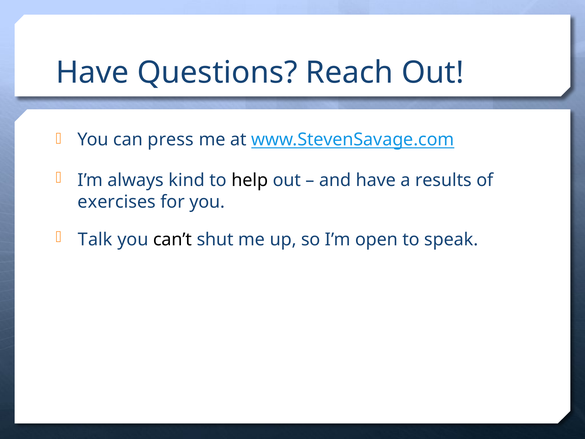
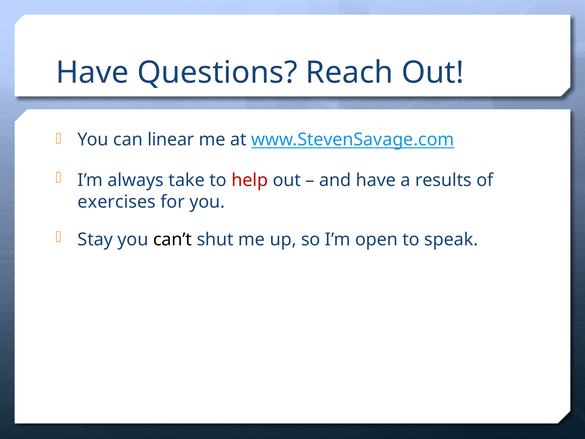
press: press -> linear
kind: kind -> take
help colour: black -> red
Talk: Talk -> Stay
